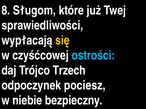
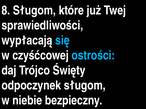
się colour: yellow -> light blue
Trzech: Trzech -> Święty
odpoczynek pociesz: pociesz -> sługom
